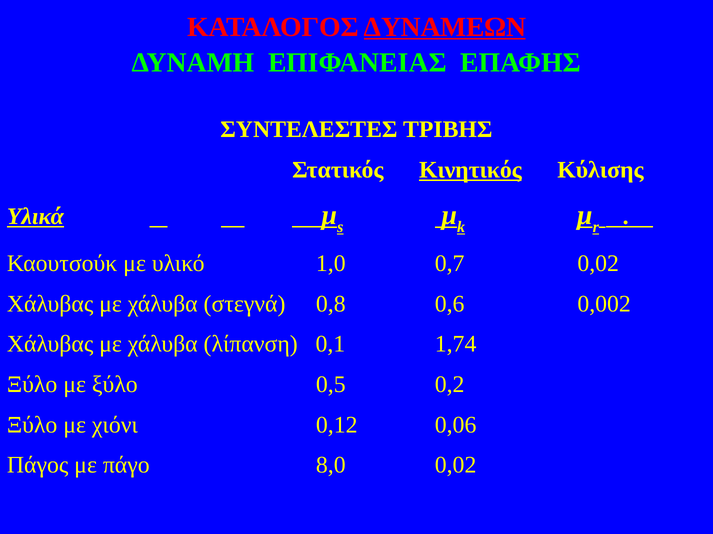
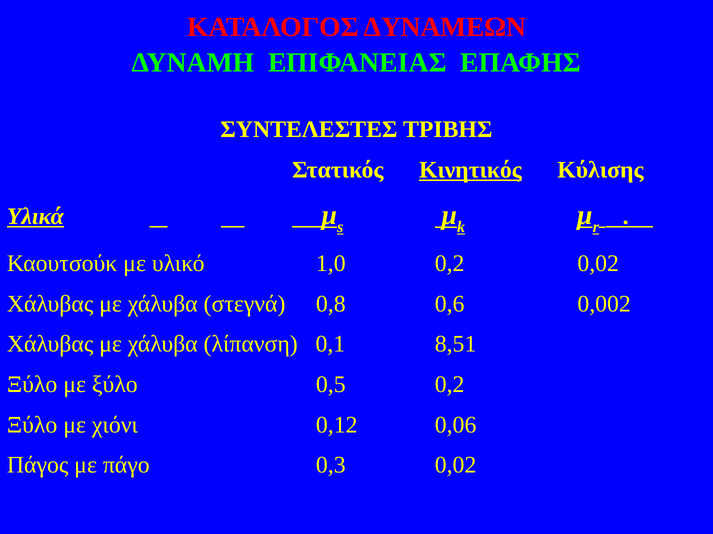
ΔΥΝΑΜΕΩΝ underline: present -> none
1,0 0,7: 0,7 -> 0,2
1,74: 1,74 -> 8,51
8,0: 8,0 -> 0,3
